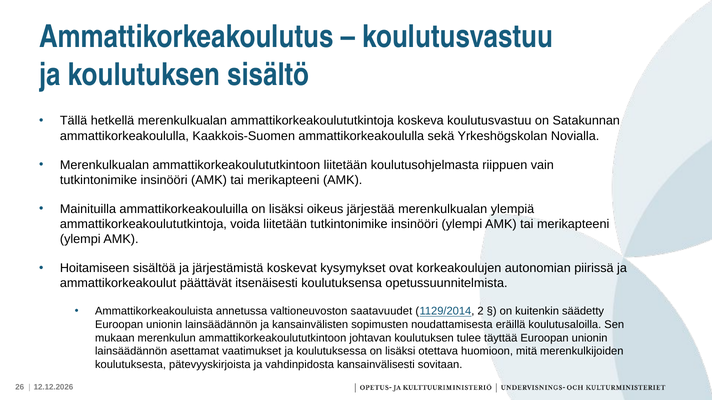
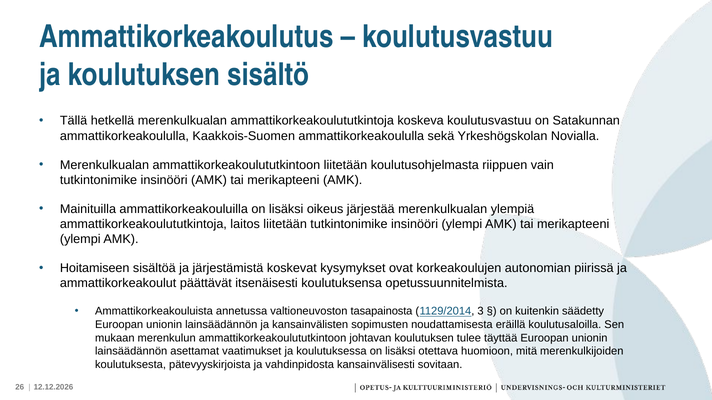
voida: voida -> laitos
saatavuudet: saatavuudet -> tasapainosta
2: 2 -> 3
